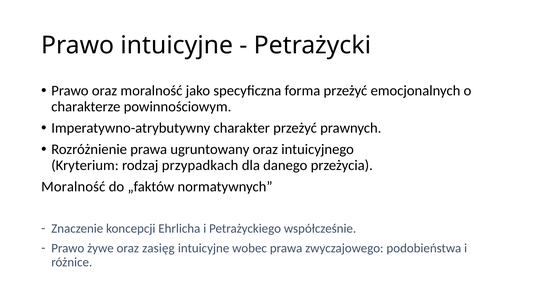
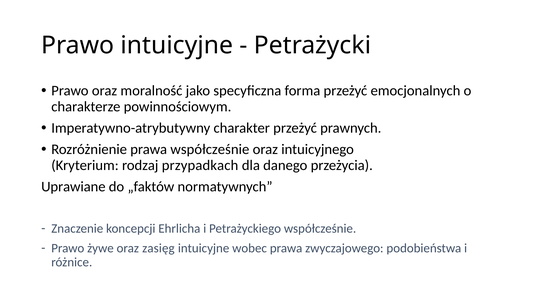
prawa ugruntowany: ugruntowany -> współcześnie
Moralność at (73, 186): Moralność -> Uprawiane
